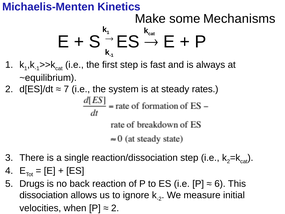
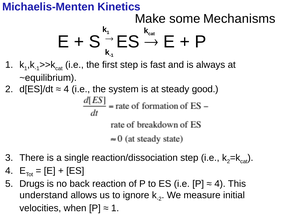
7 at (66, 89): 7 -> 4
rates: rates -> good
6 at (220, 183): 6 -> 4
dissociation: dissociation -> understand
2 at (115, 208): 2 -> 1
